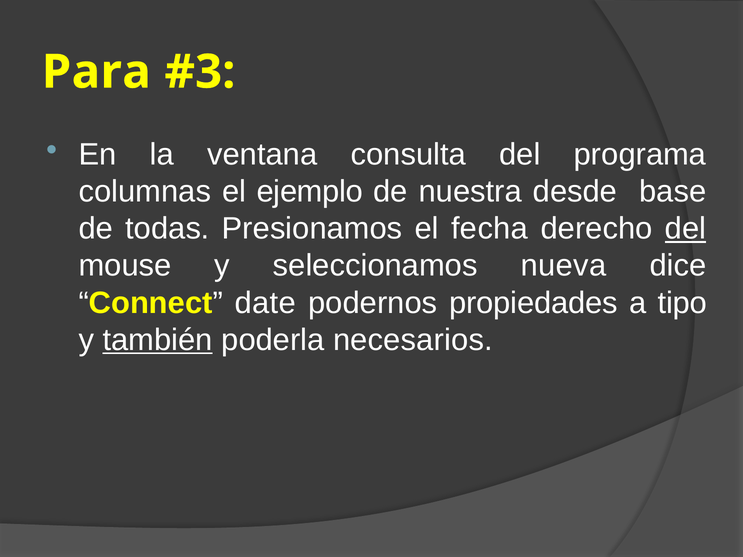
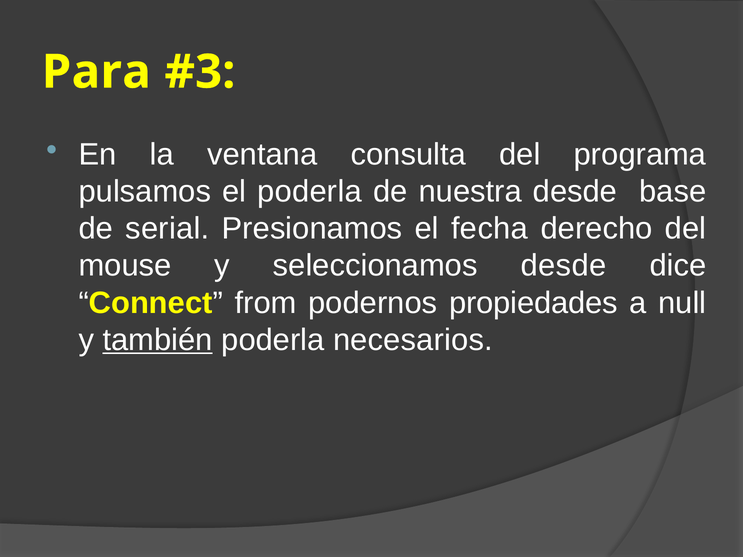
columnas: columnas -> pulsamos
el ejemplo: ejemplo -> poderla
todas: todas -> serial
del at (685, 229) underline: present -> none
seleccionamos nueva: nueva -> desde
date: date -> from
tipo: tipo -> null
